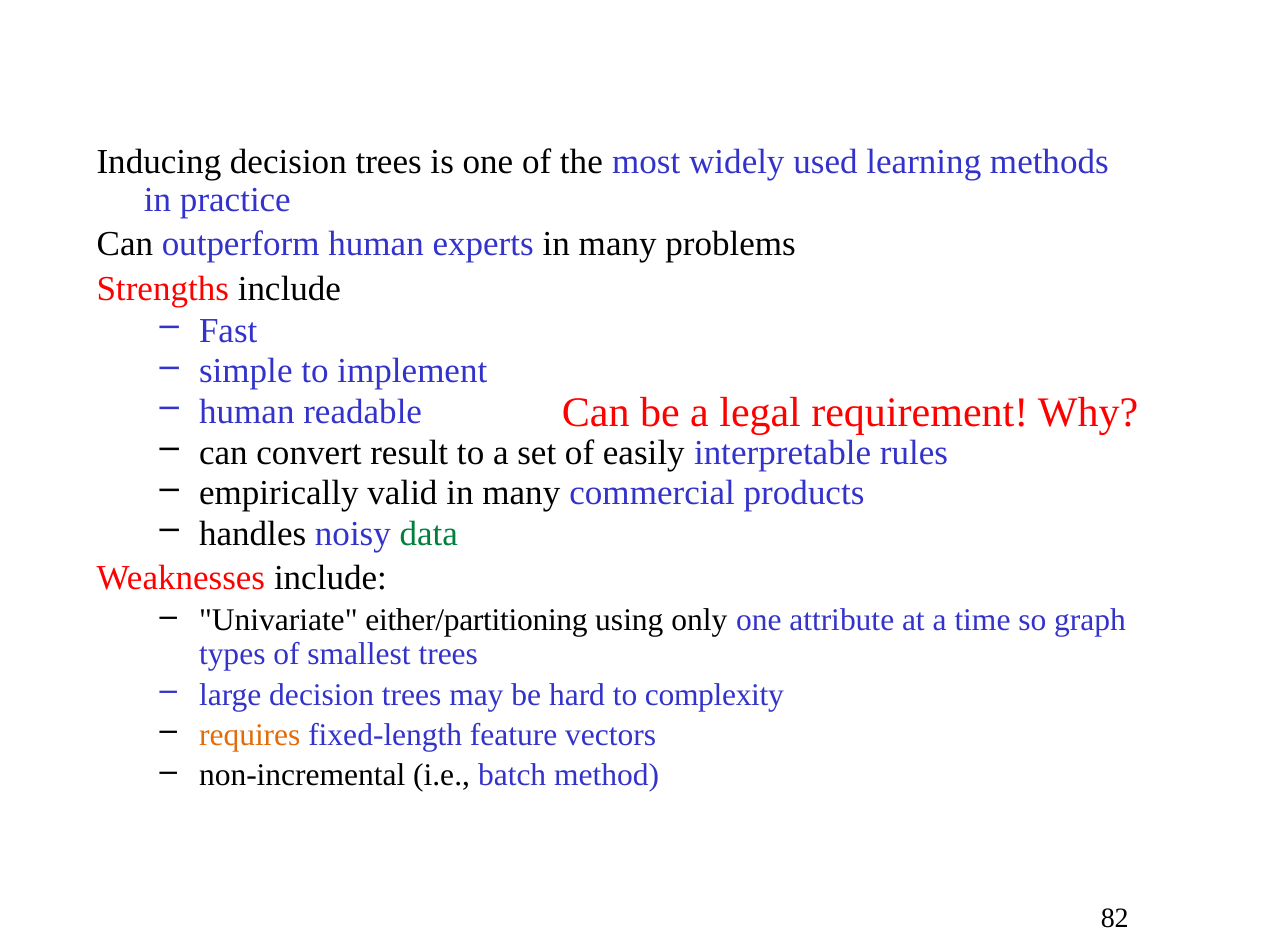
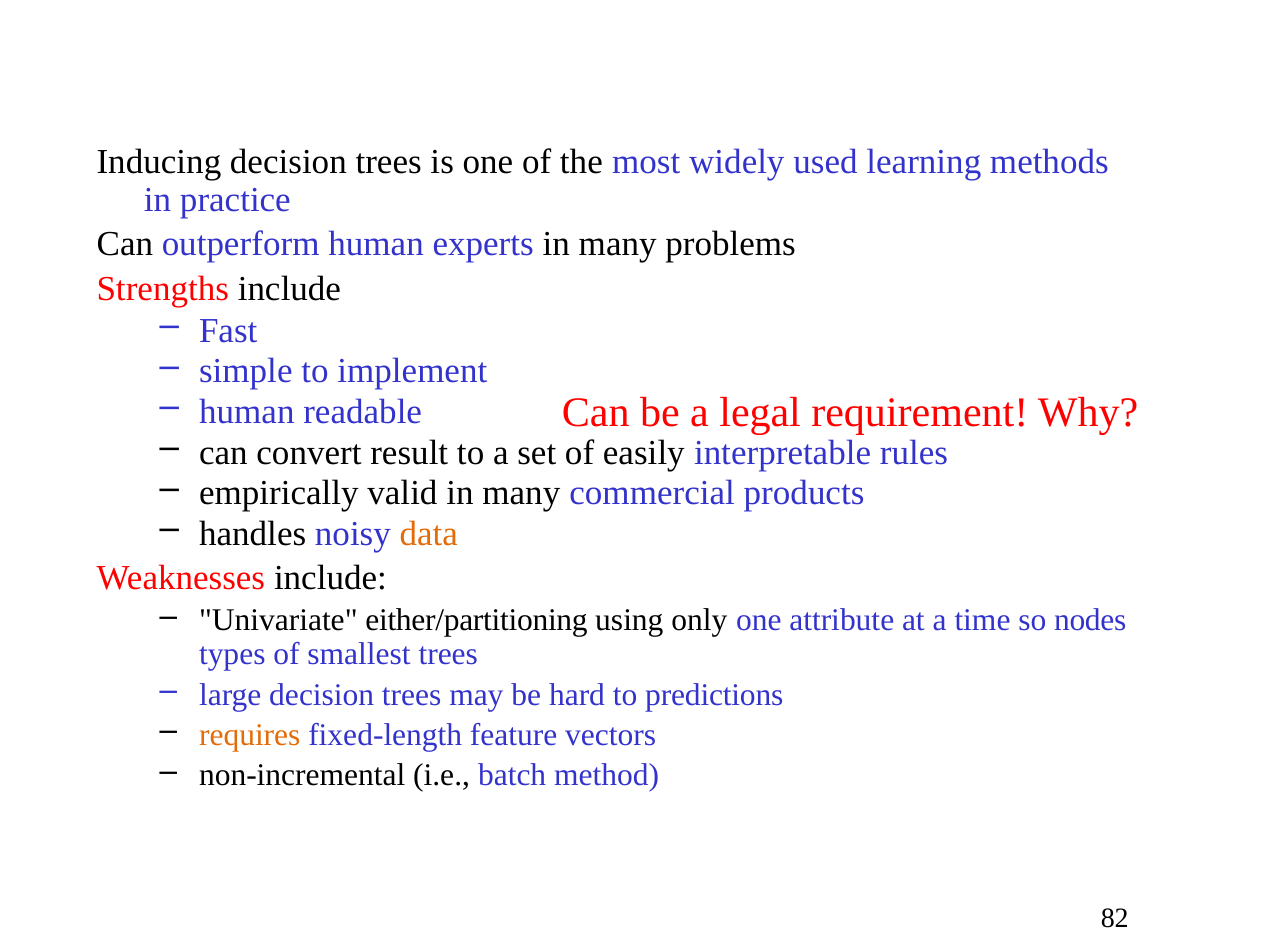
data colour: green -> orange
graph: graph -> nodes
complexity: complexity -> predictions
